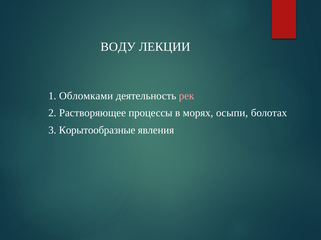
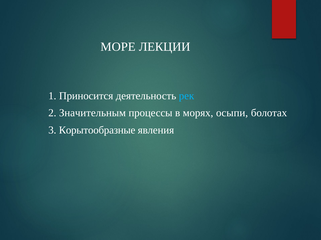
ВОДУ: ВОДУ -> МОРЕ
Обломками: Обломками -> Приносится
рек colour: pink -> light blue
Растворяющее: Растворяющее -> Значительным
